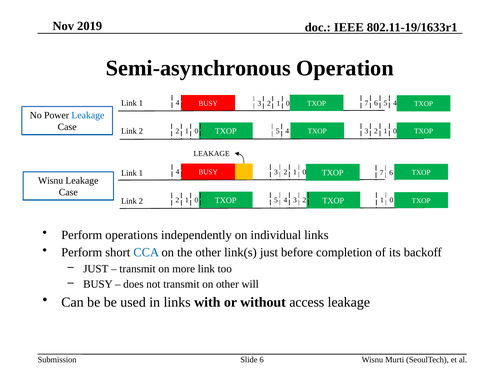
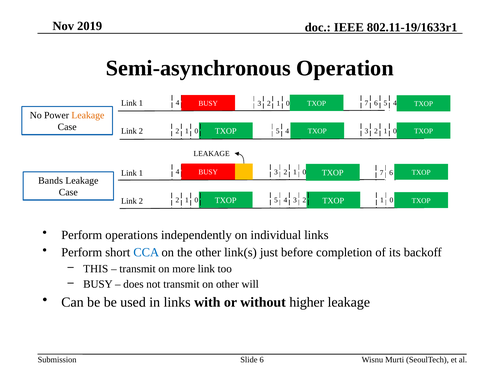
Leakage at (88, 115) colour: blue -> orange
Wisnu at (51, 181): Wisnu -> Bands
JUST at (96, 269): JUST -> THIS
access: access -> higher
